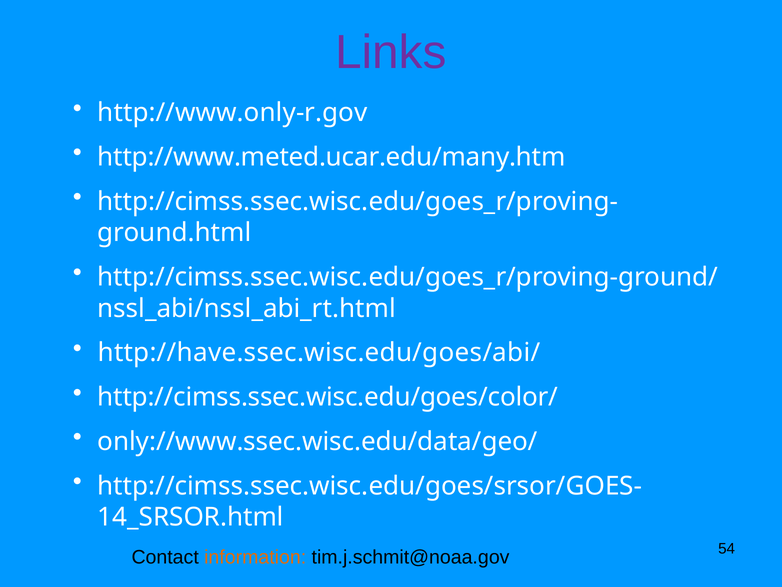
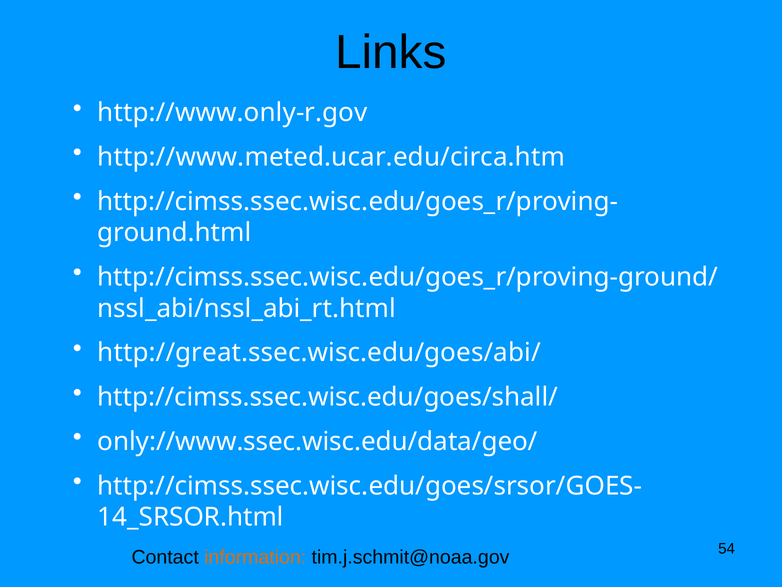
Links colour: purple -> black
http://www.meted.ucar.edu/many.htm: http://www.meted.ucar.edu/many.htm -> http://www.meted.ucar.edu/circa.htm
http://have.ssec.wisc.edu/goes/abi/: http://have.ssec.wisc.edu/goes/abi/ -> http://great.ssec.wisc.edu/goes/abi/
http://cimss.ssec.wisc.edu/goes/color/: http://cimss.ssec.wisc.edu/goes/color/ -> http://cimss.ssec.wisc.edu/goes/shall/
